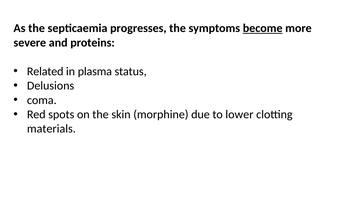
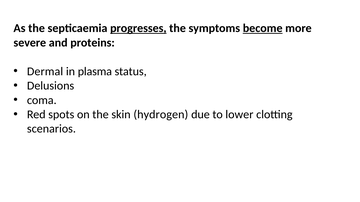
progresses underline: none -> present
Related: Related -> Dermal
morphine: morphine -> hydrogen
materials: materials -> scenarios
